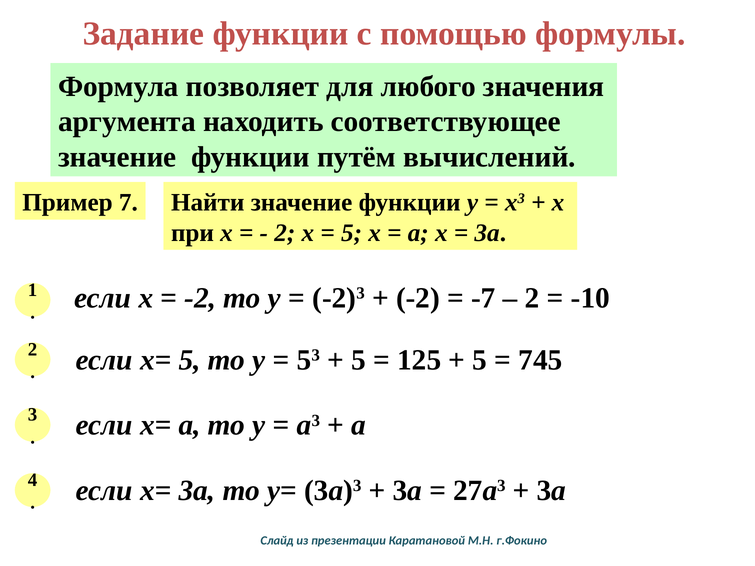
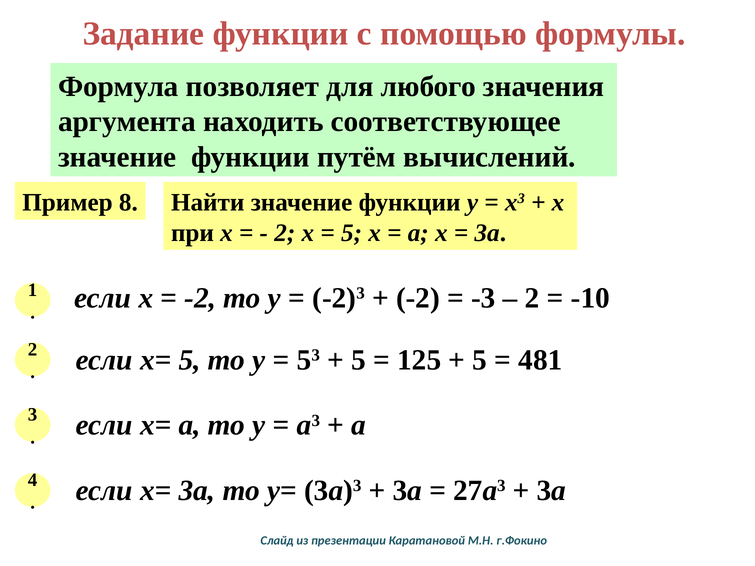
7: 7 -> 8
-7: -7 -> -3
745: 745 -> 481
